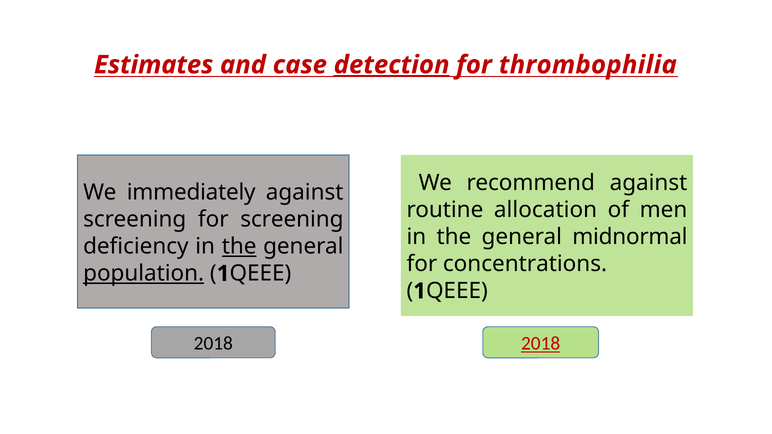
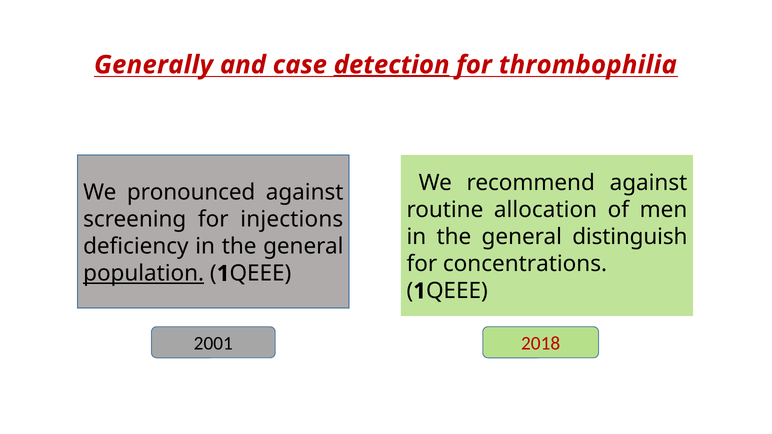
Estimates: Estimates -> Generally
immediately: immediately -> pronounced
for screening: screening -> injections
midnormal: midnormal -> distinguish
the at (239, 247) underline: present -> none
2018 at (213, 344): 2018 -> 2001
2018 at (541, 344) underline: present -> none
